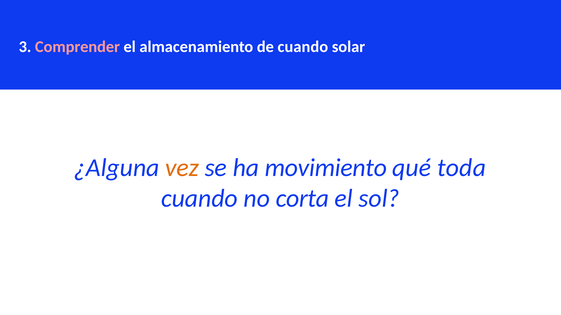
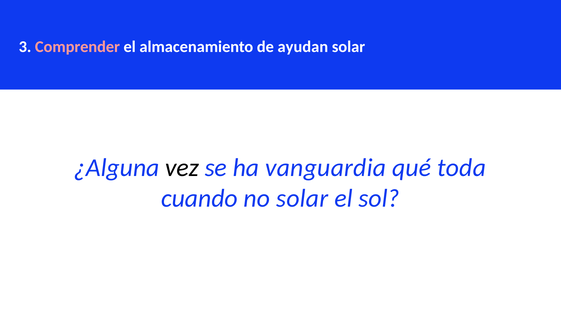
de cuando: cuando -> ayudan
vez colour: orange -> black
movimiento: movimiento -> vanguardia
no corta: corta -> solar
